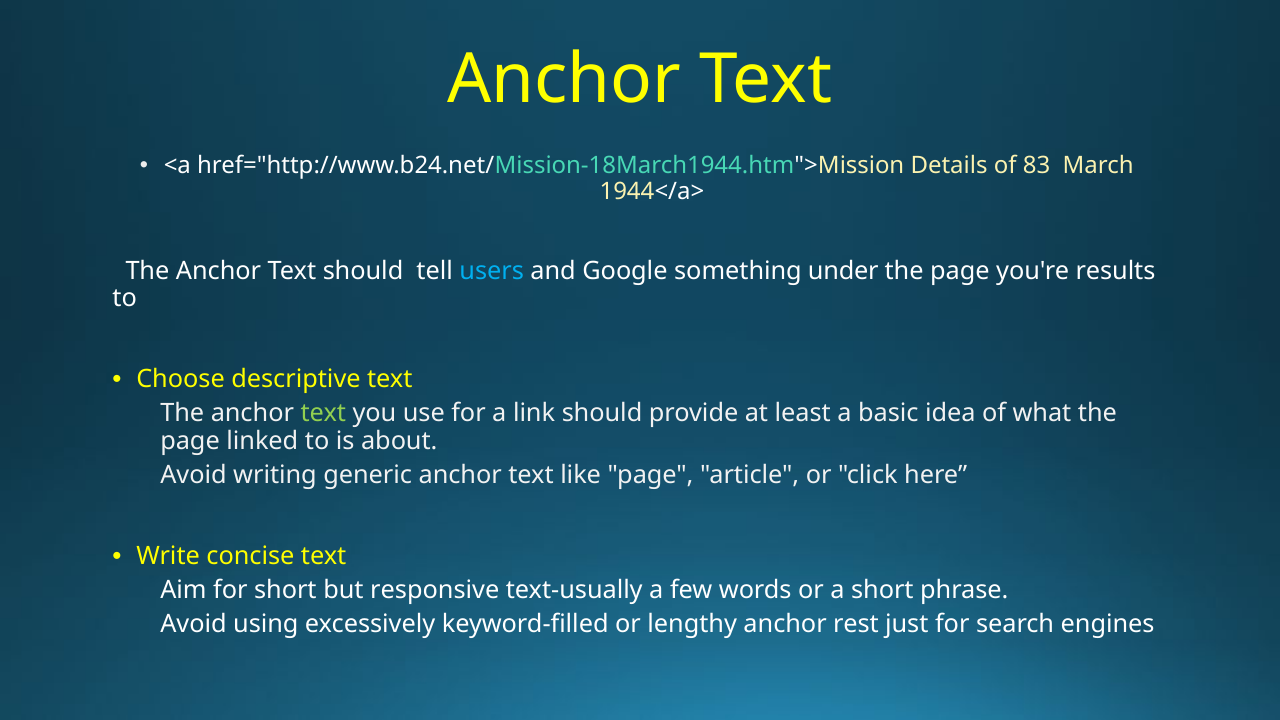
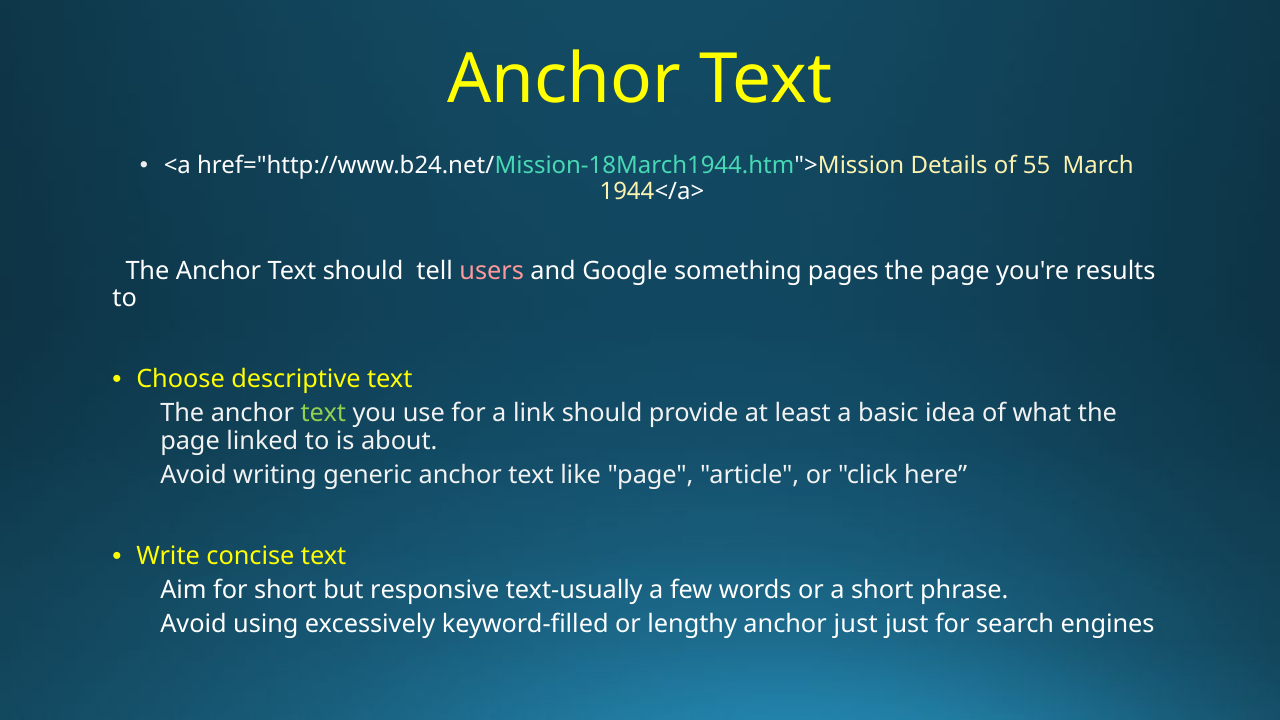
83: 83 -> 55
users colour: light blue -> pink
under: under -> pages
anchor rest: rest -> just
